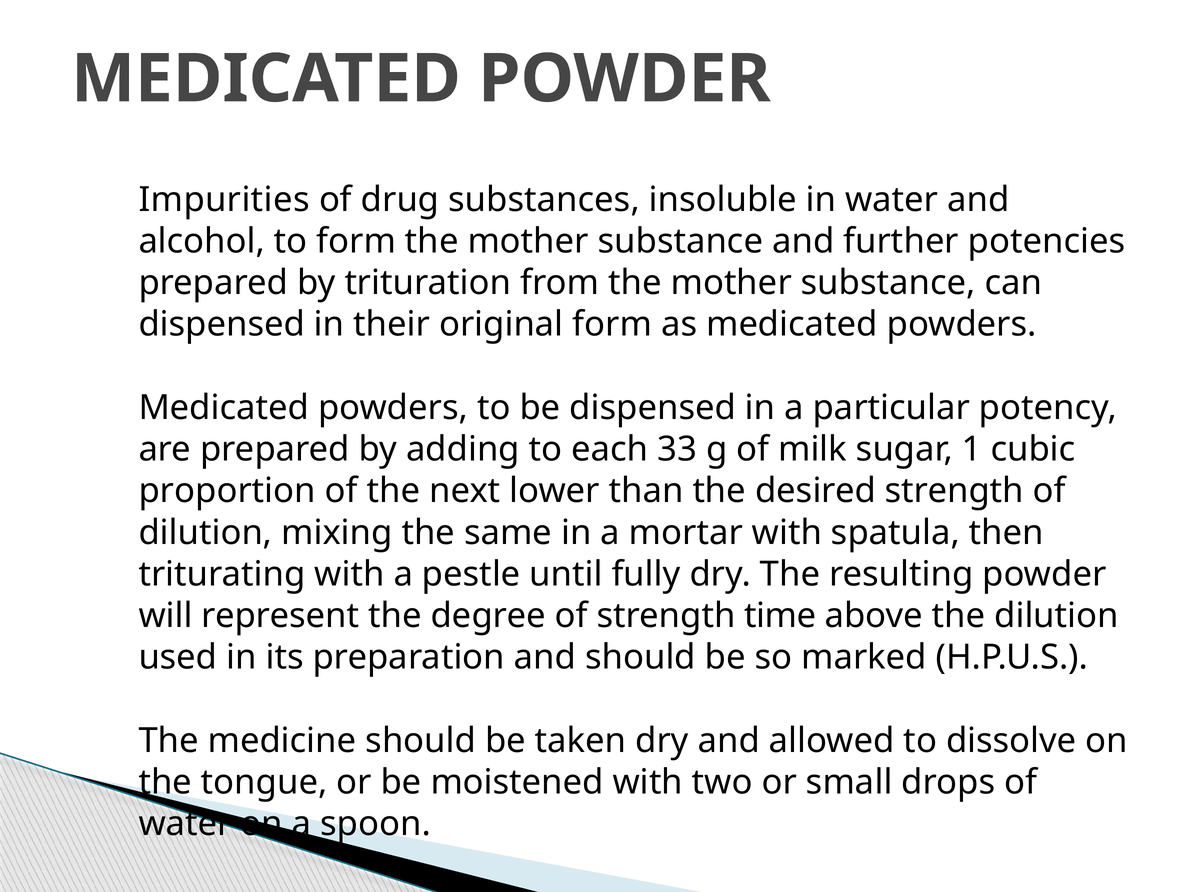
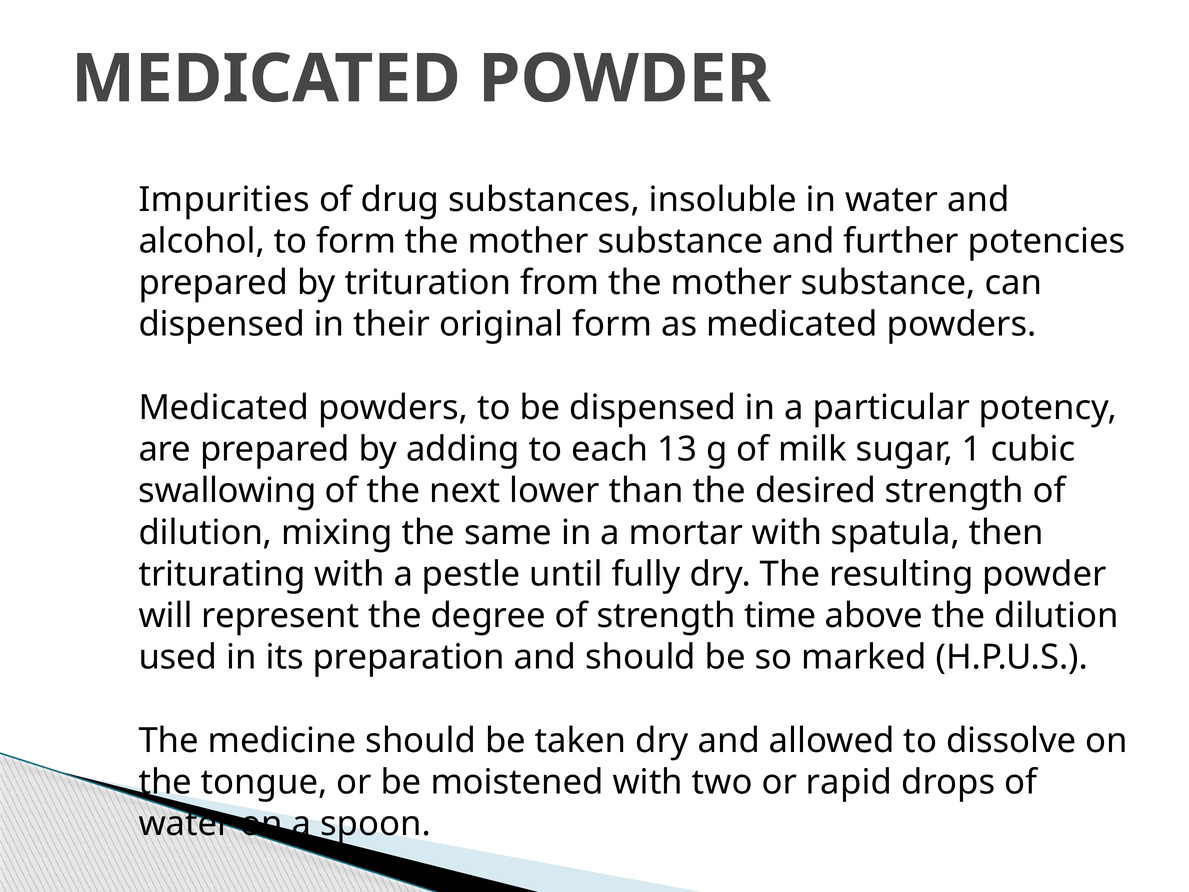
33: 33 -> 13
proportion: proportion -> swallowing
small: small -> rapid
